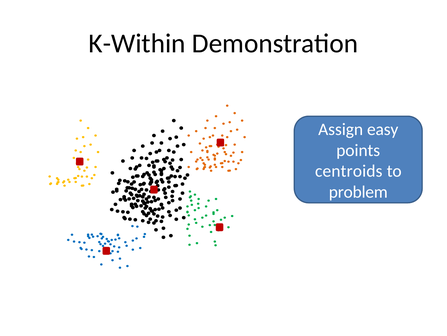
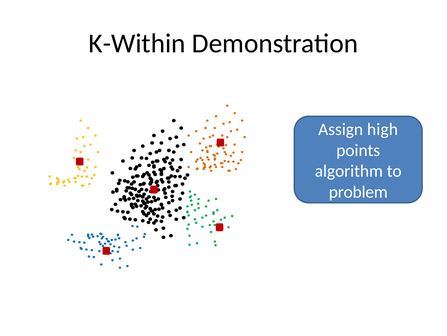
easy: easy -> high
centroids: centroids -> algorithm
